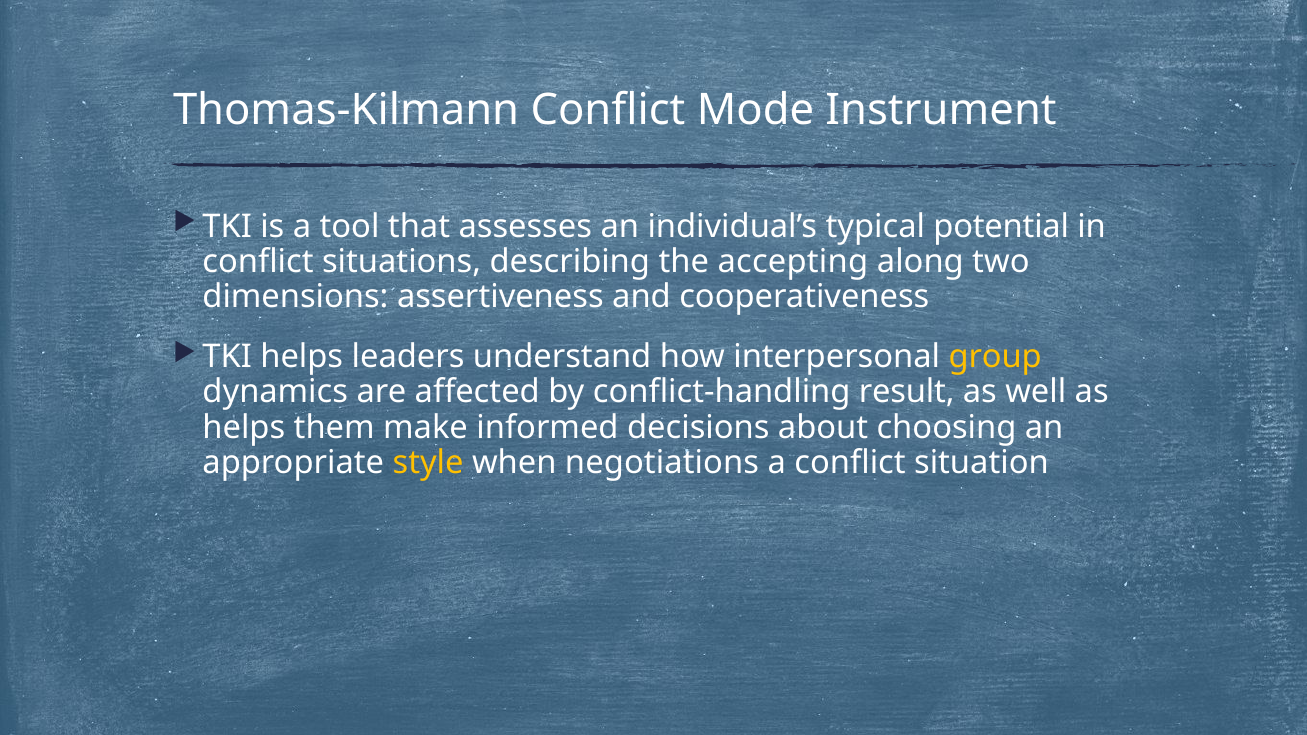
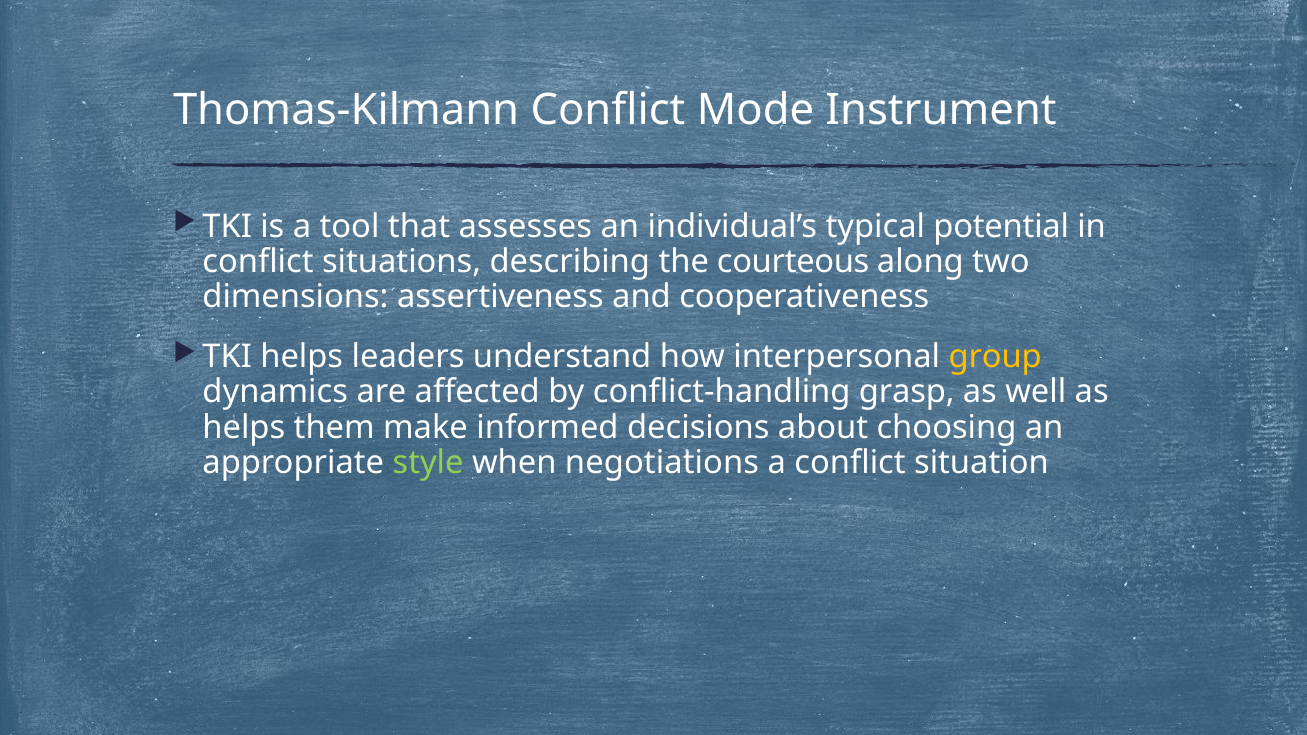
accepting: accepting -> courteous
result: result -> grasp
style colour: yellow -> light green
